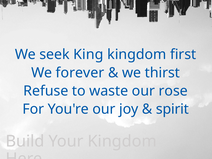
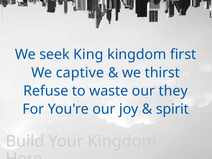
forever: forever -> captive
rose: rose -> they
